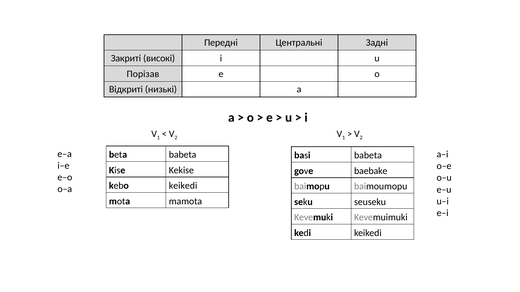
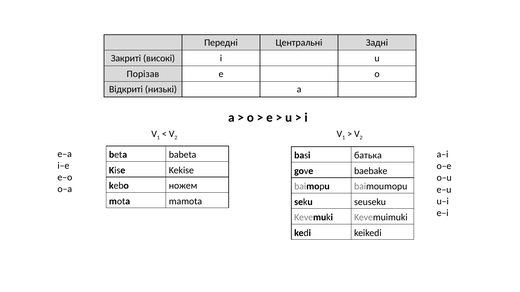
basi babeta: babeta -> батька
kebo keikedi: keikedi -> ножем
